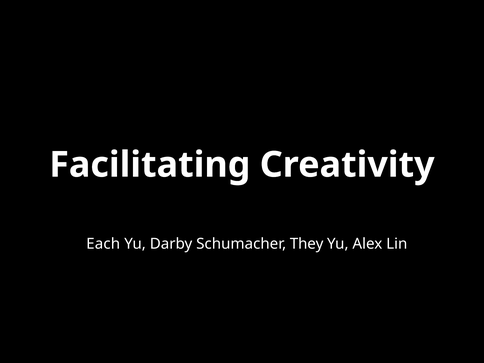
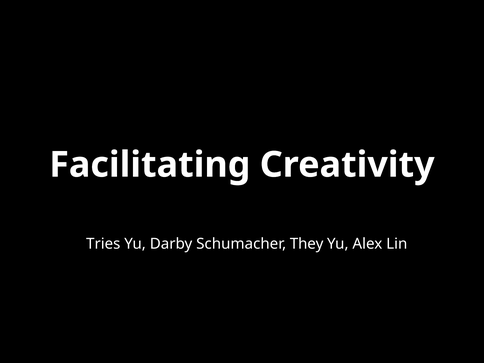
Each: Each -> Tries
